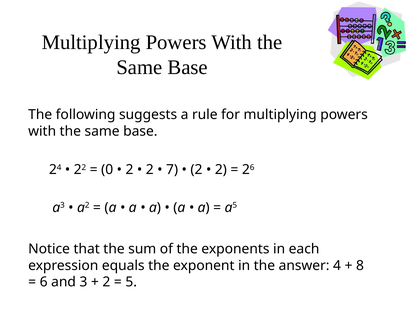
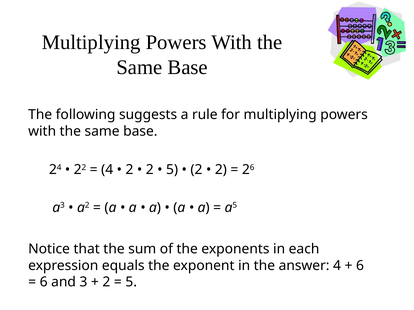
0 at (107, 170): 0 -> 4
7 at (172, 170): 7 -> 5
8 at (360, 266): 8 -> 6
